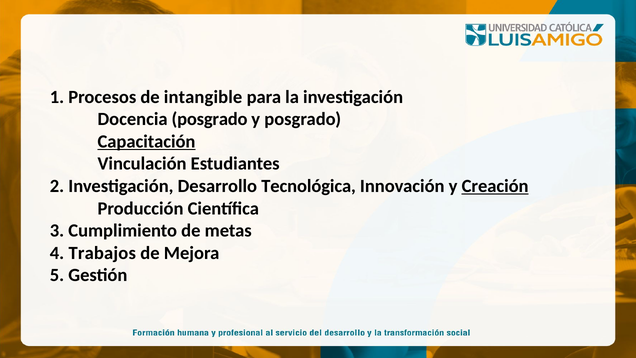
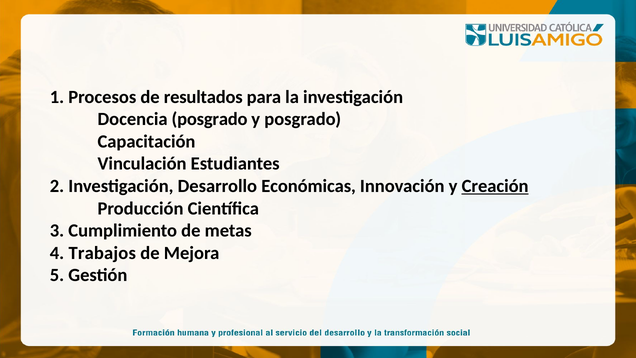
intangible: intangible -> resultados
Capacitación underline: present -> none
Tecnológica: Tecnológica -> Económicas
